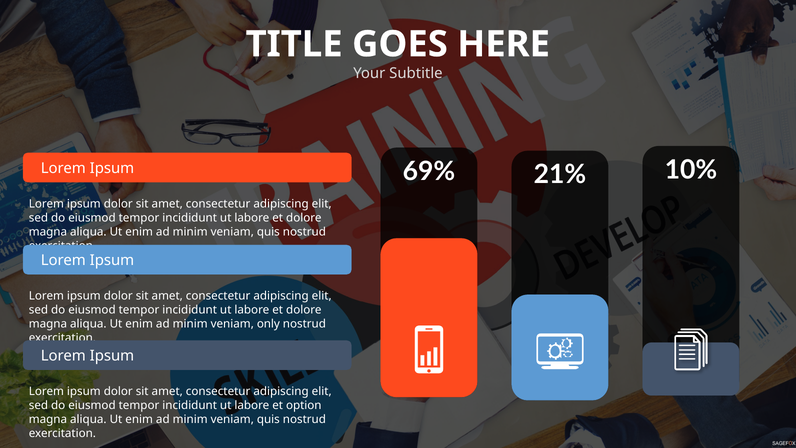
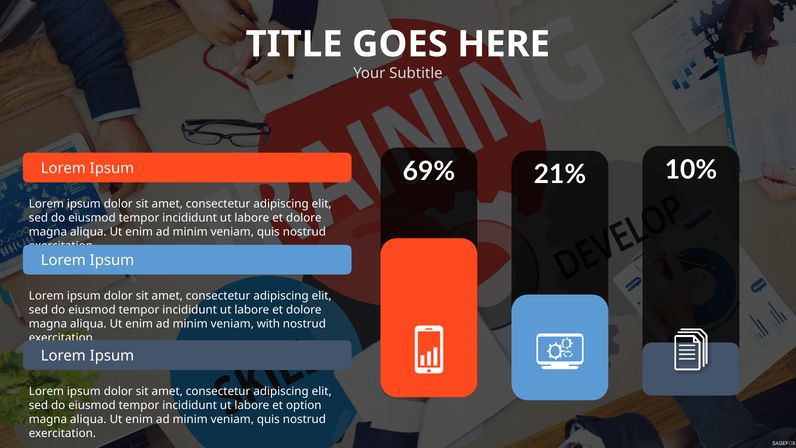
only: only -> with
